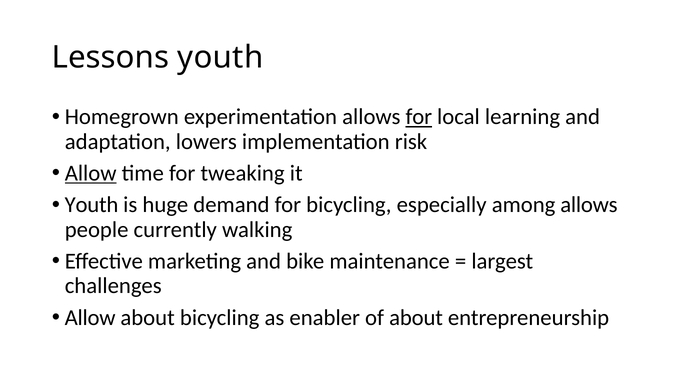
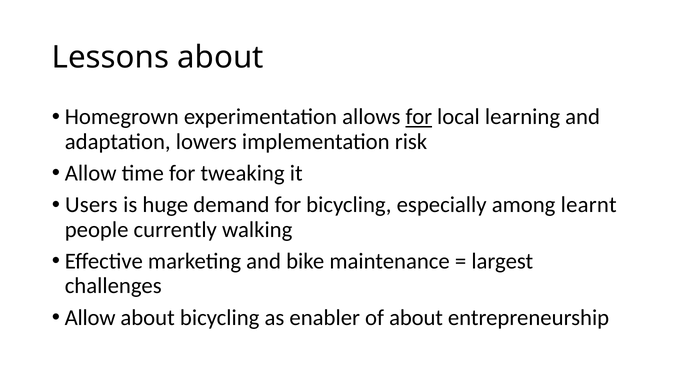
Lessons youth: youth -> about
Allow at (91, 173) underline: present -> none
Youth at (92, 205): Youth -> Users
among allows: allows -> learnt
